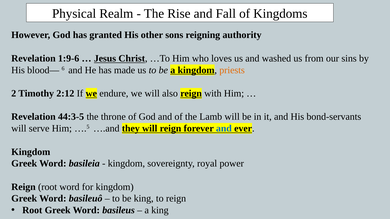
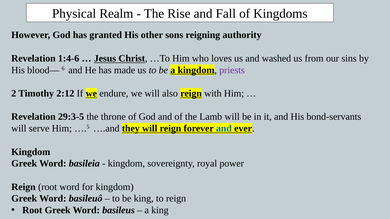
1:9-6: 1:9-6 -> 1:4-6
priests colour: orange -> purple
44:3-5: 44:3-5 -> 29:3-5
